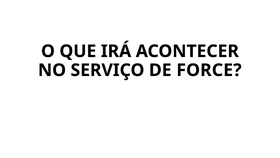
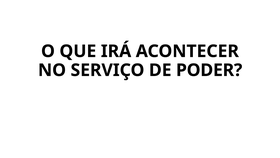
FORCE: FORCE -> PODER
